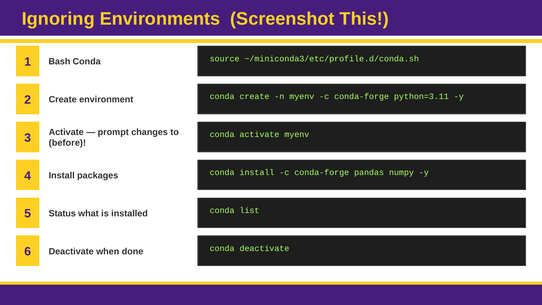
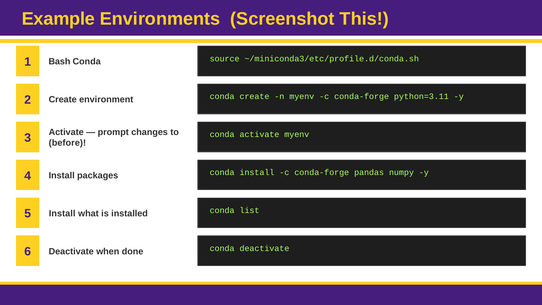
Ignoring: Ignoring -> Example
5 Status: Status -> Install
